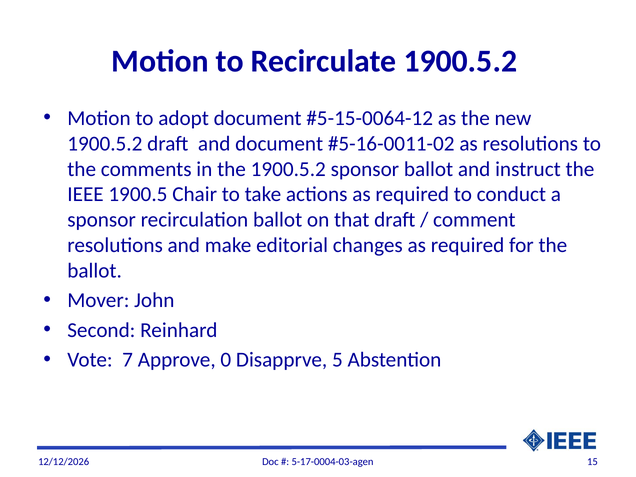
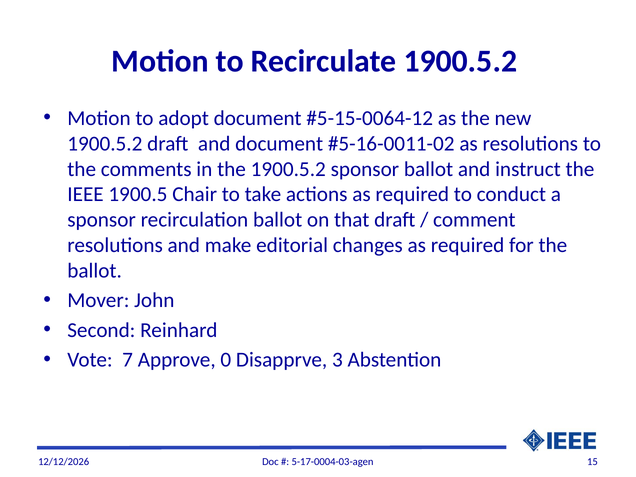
5: 5 -> 3
